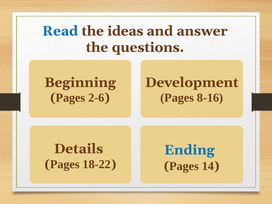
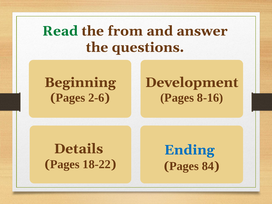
Read colour: blue -> green
ideas: ideas -> from
14: 14 -> 84
